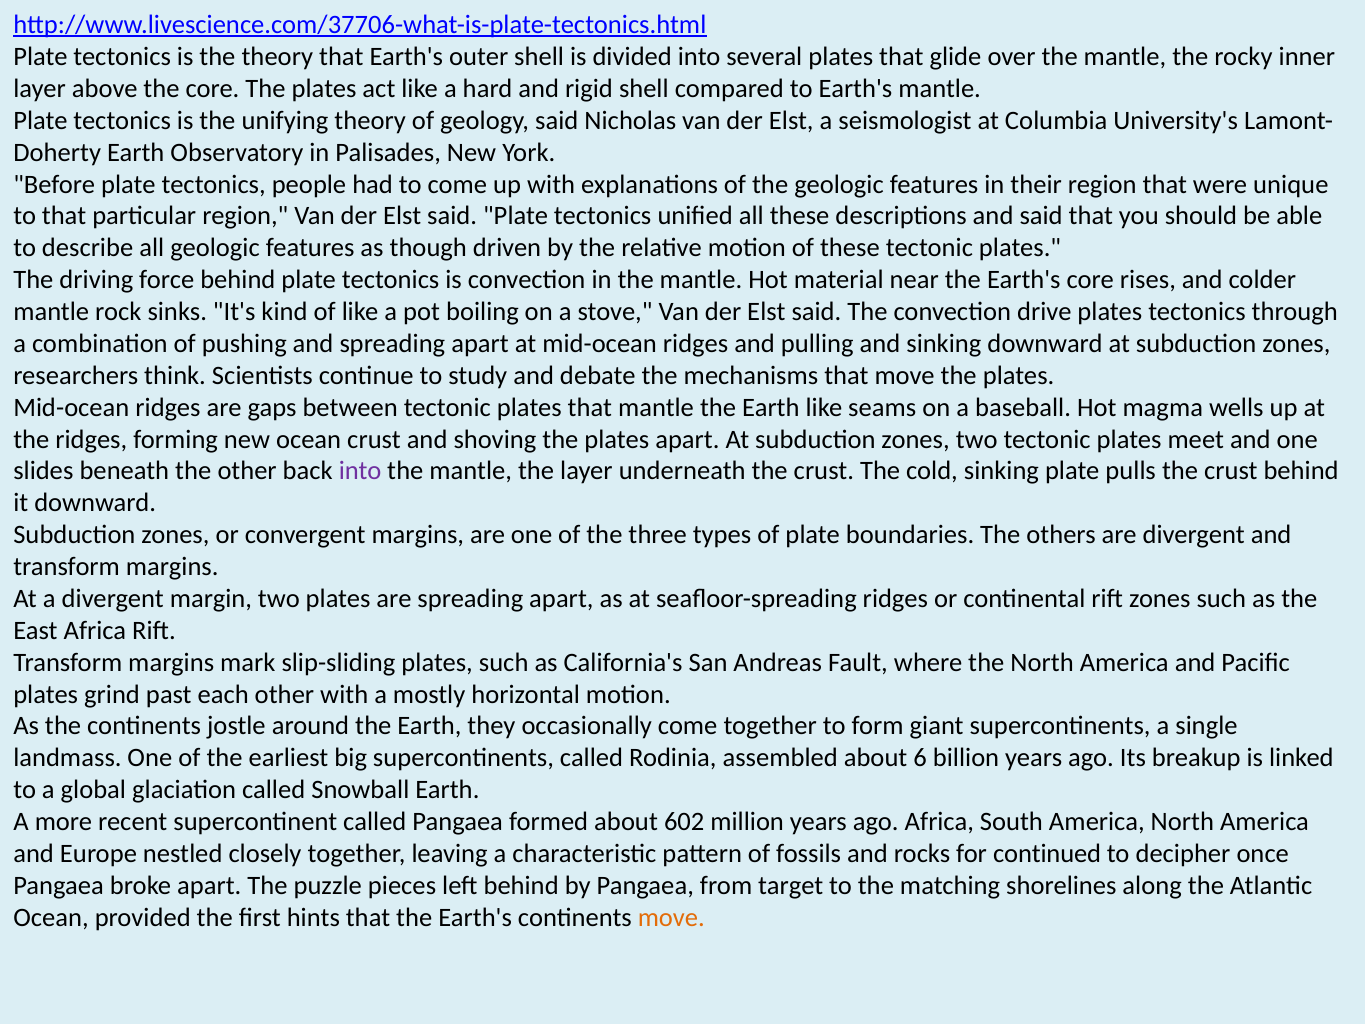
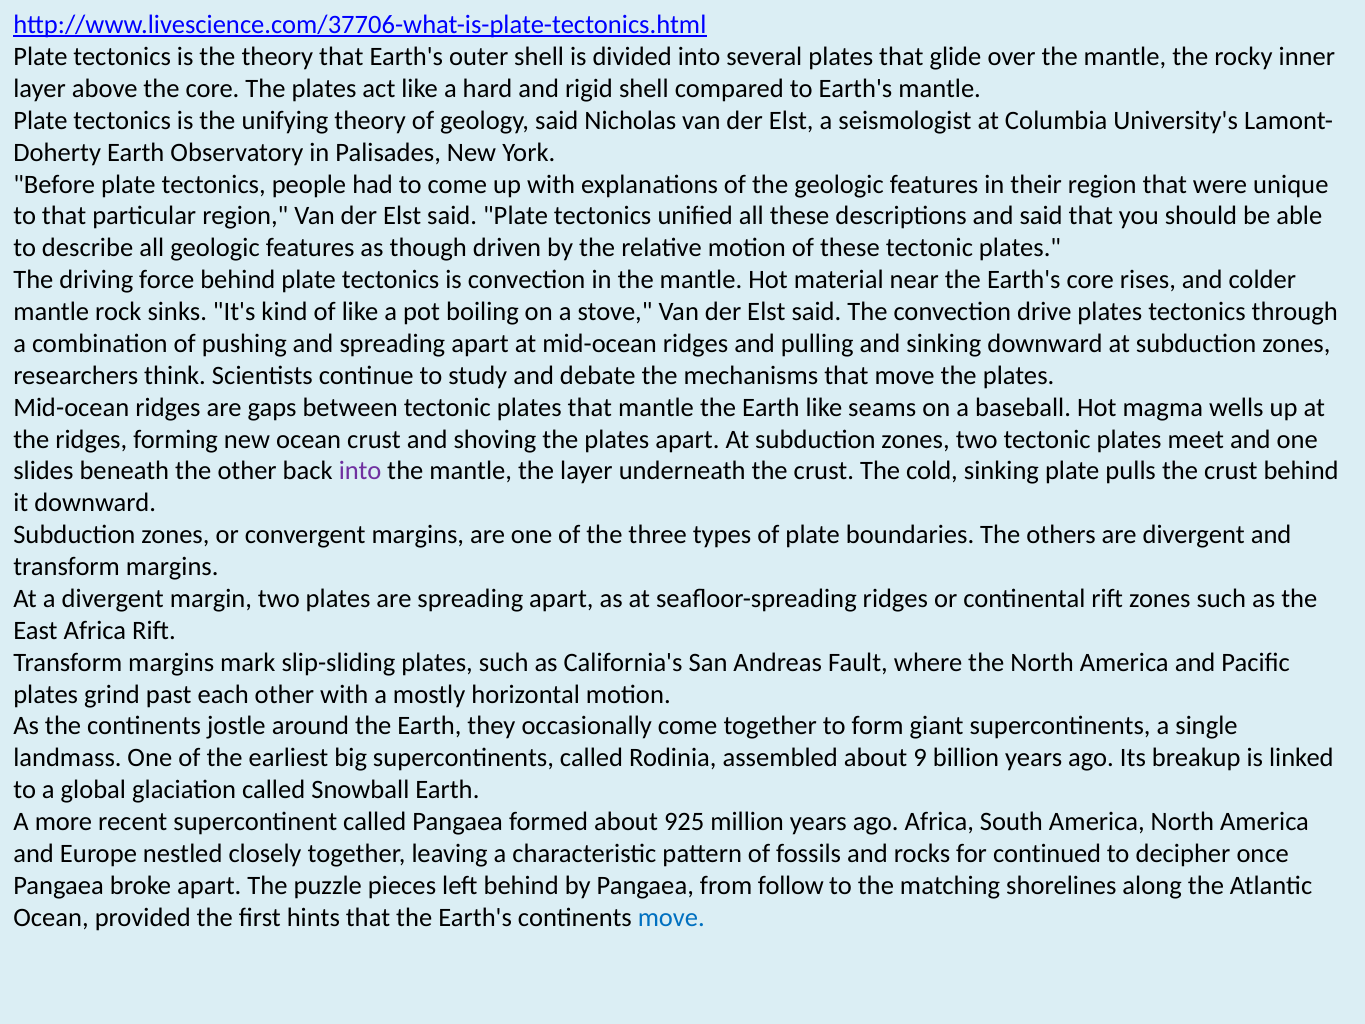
6: 6 -> 9
602: 602 -> 925
target: target -> follow
move at (671, 917) colour: orange -> blue
